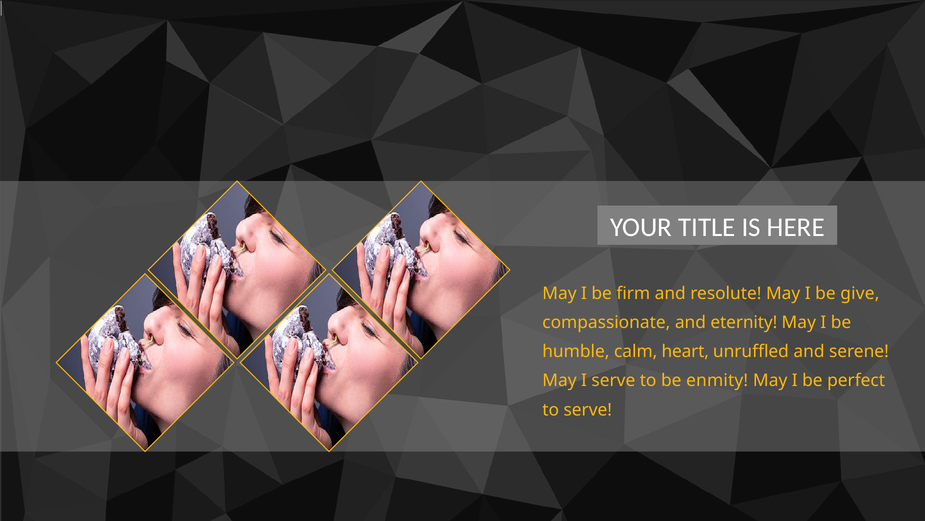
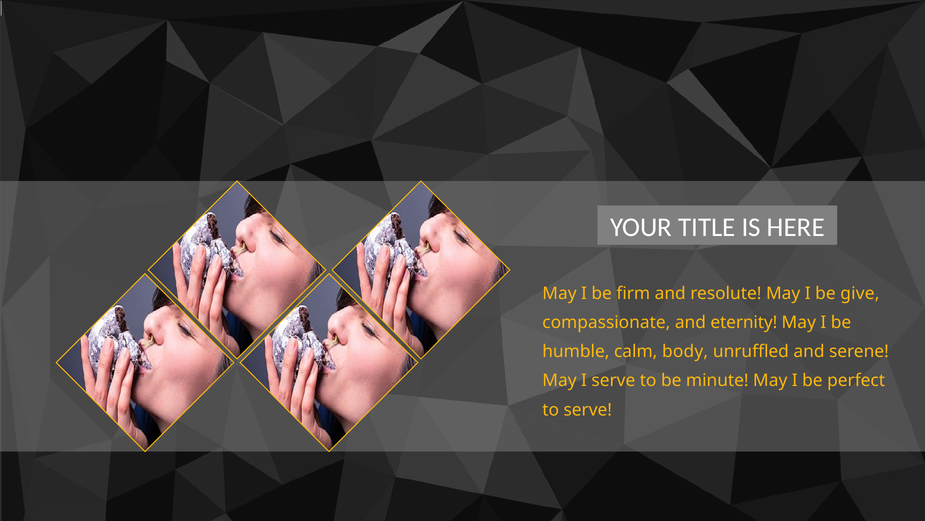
heart: heart -> body
enmity: enmity -> minute
